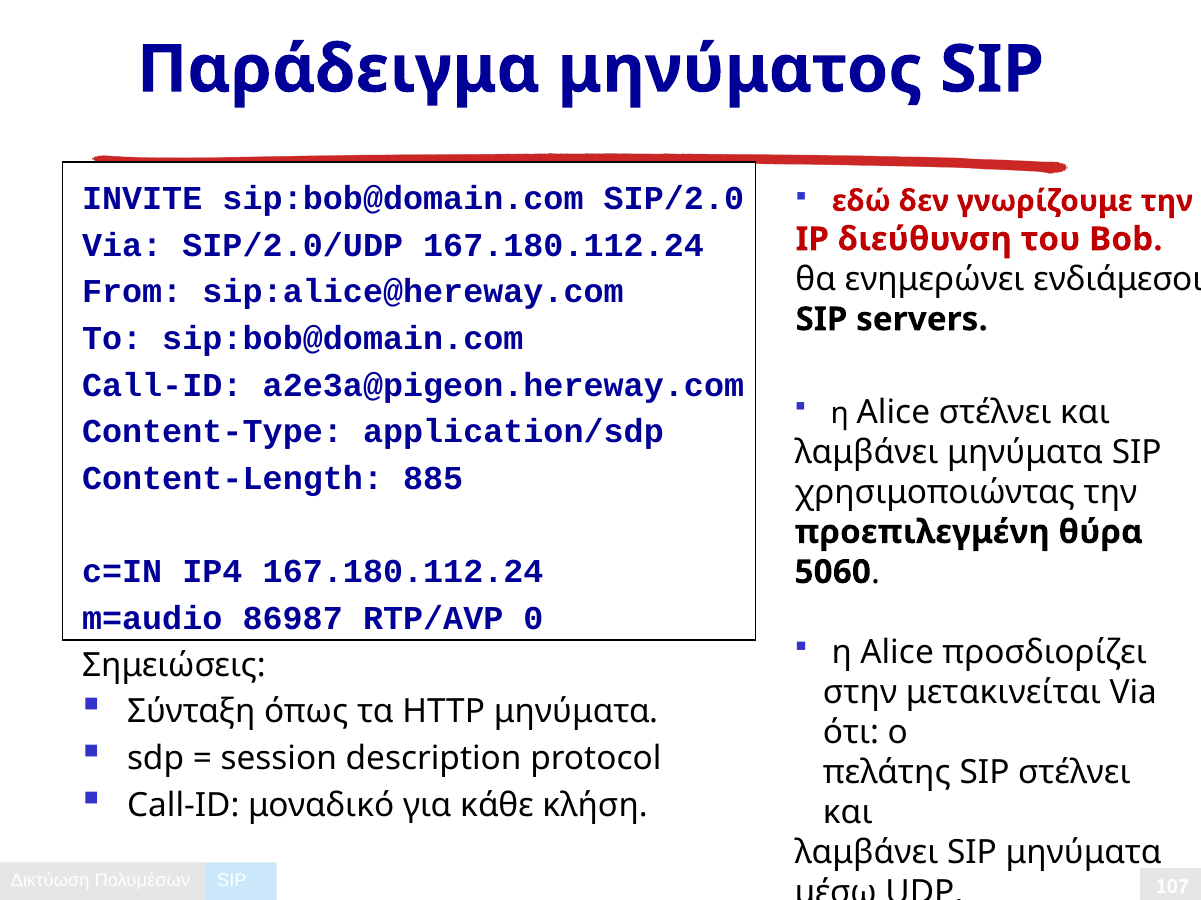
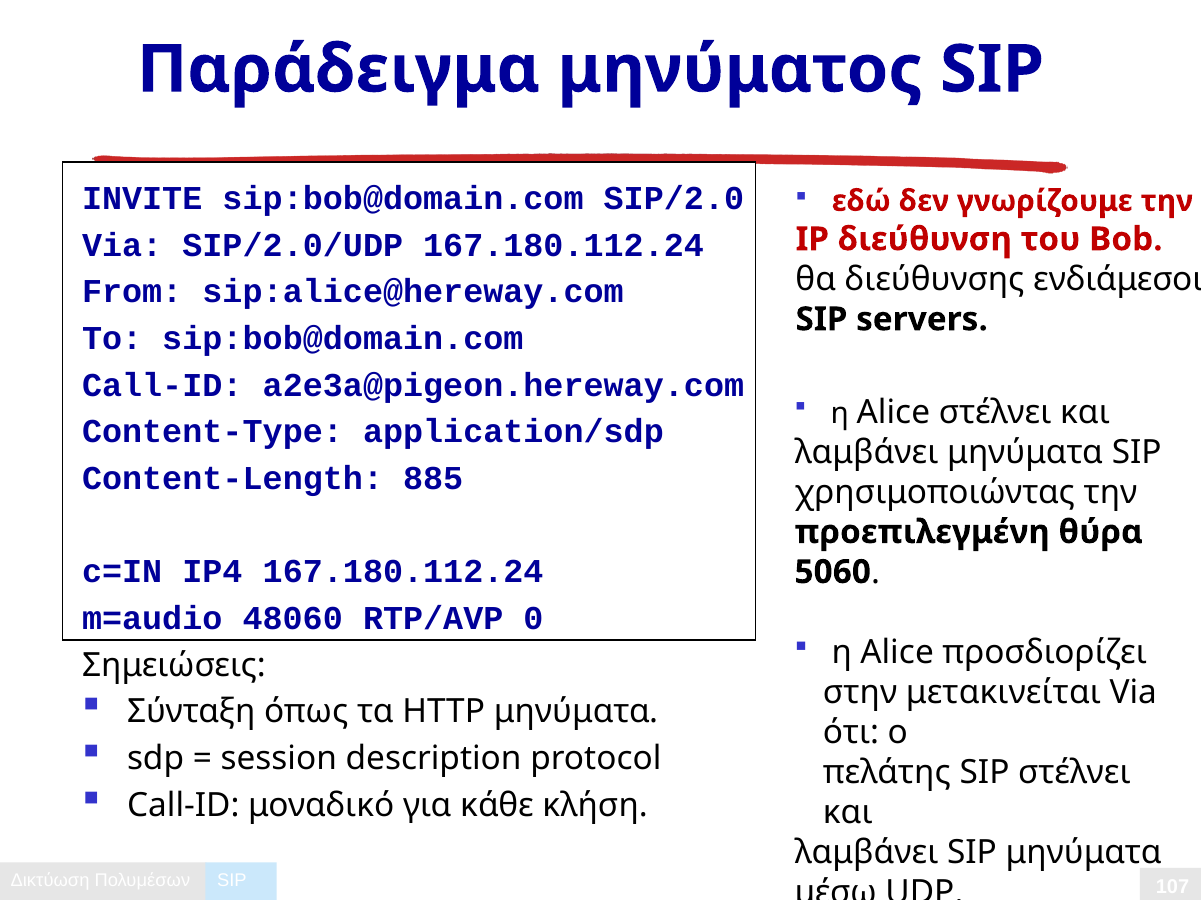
ενημερώνει: ενημερώνει -> διεύθυνσης
86987: 86987 -> 48060
